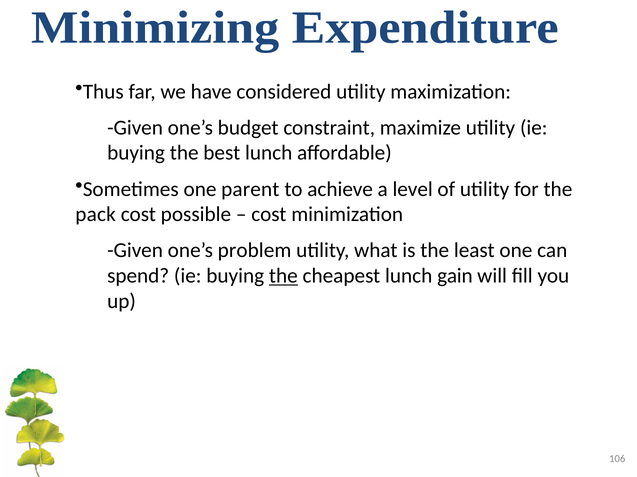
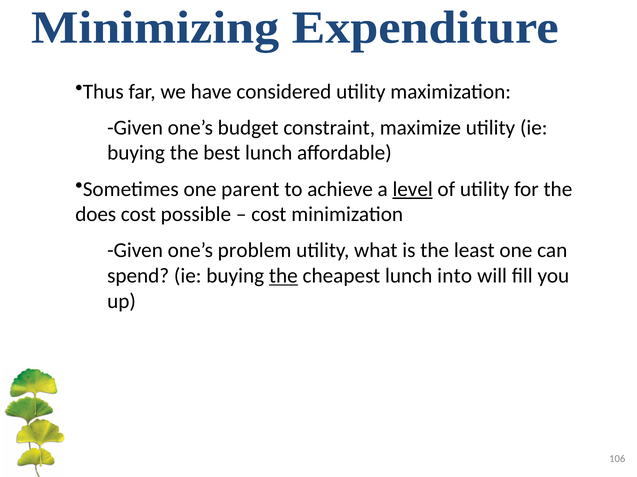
level underline: none -> present
pack: pack -> does
gain: gain -> into
